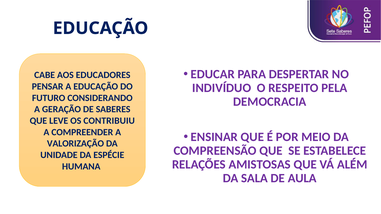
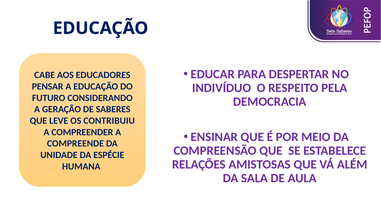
VALORIZAÇÃO: VALORIZAÇÃO -> COMPREENDE
